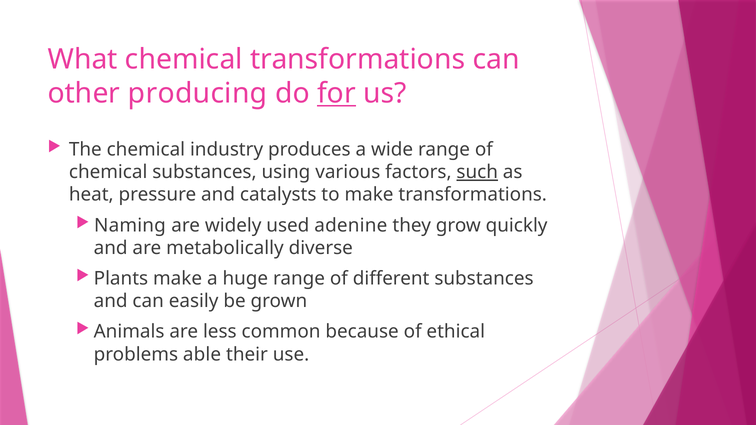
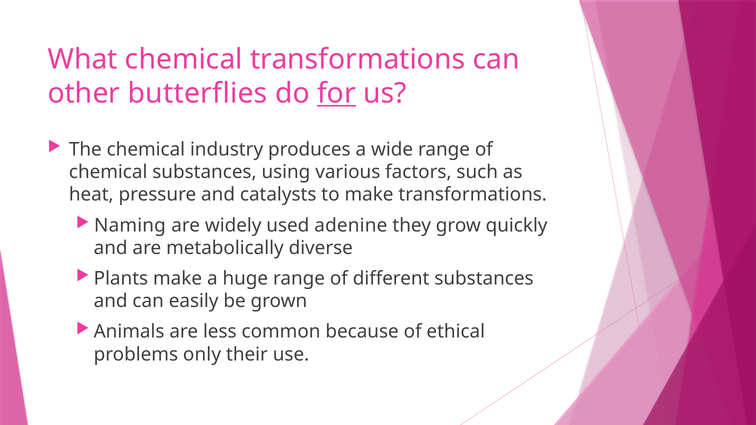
producing: producing -> butterflies
such underline: present -> none
able: able -> only
